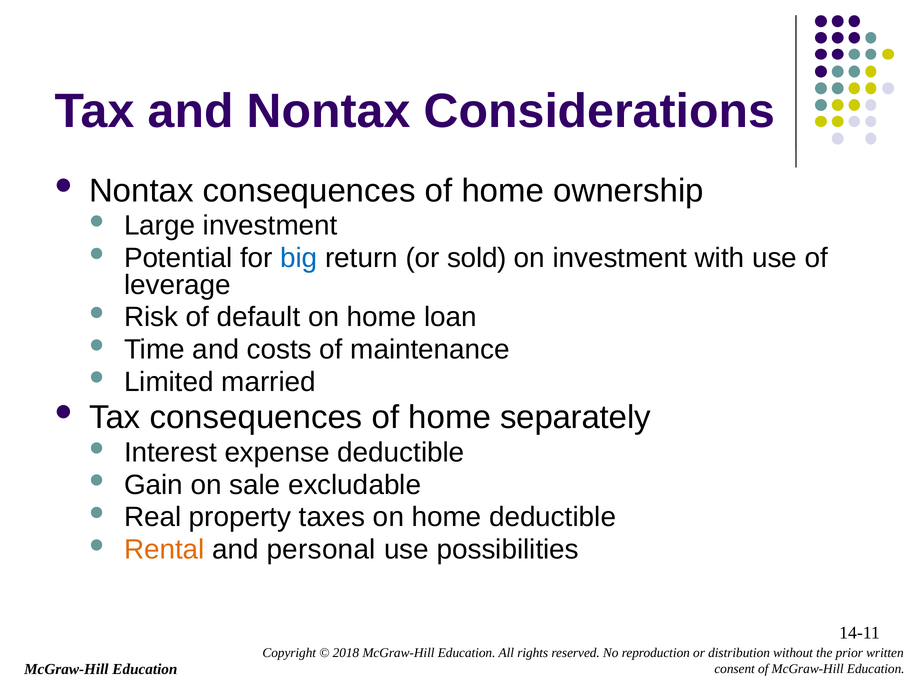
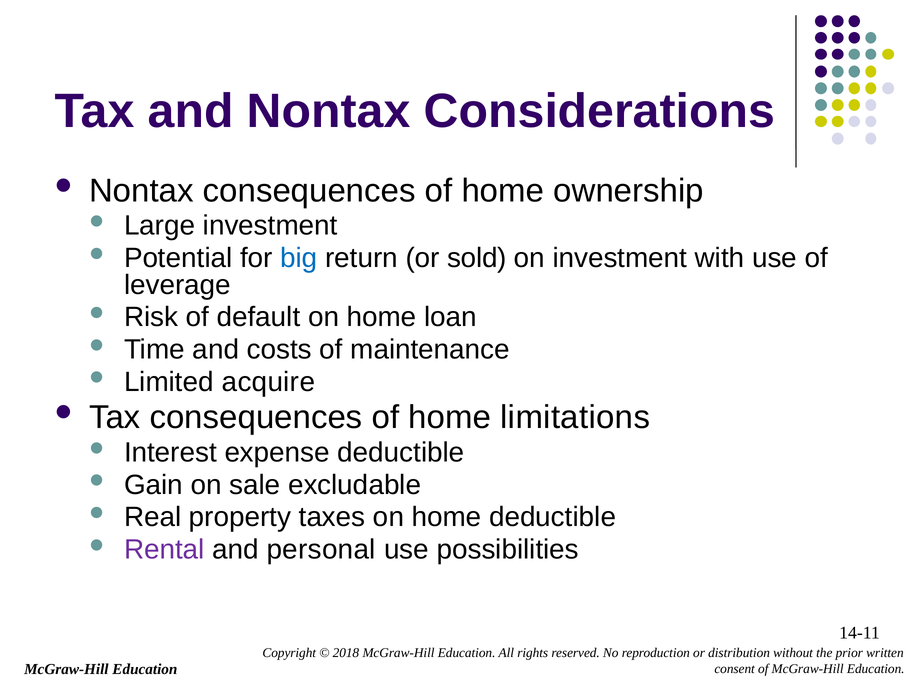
married: married -> acquire
separately: separately -> limitations
Rental colour: orange -> purple
